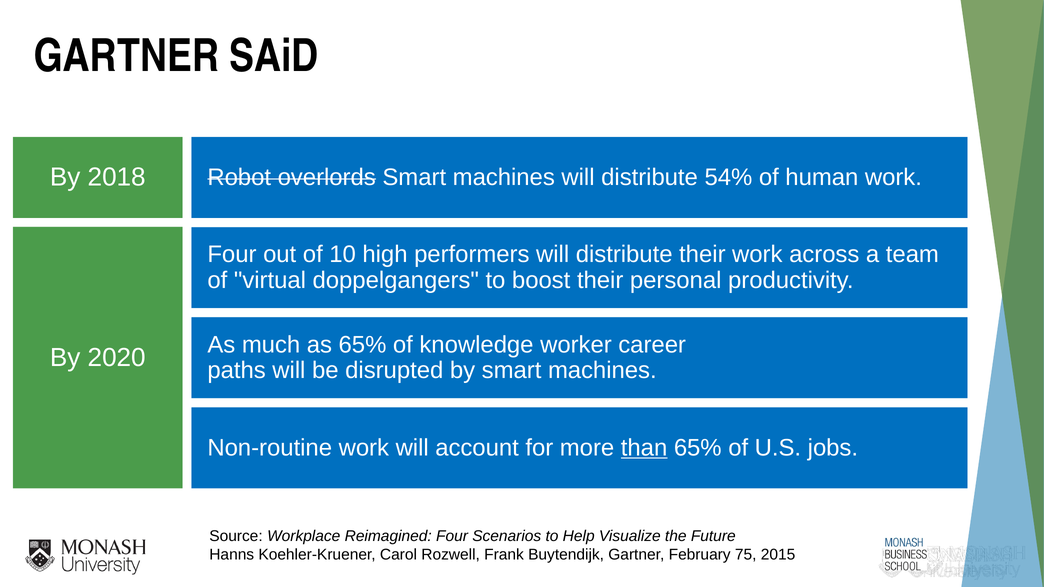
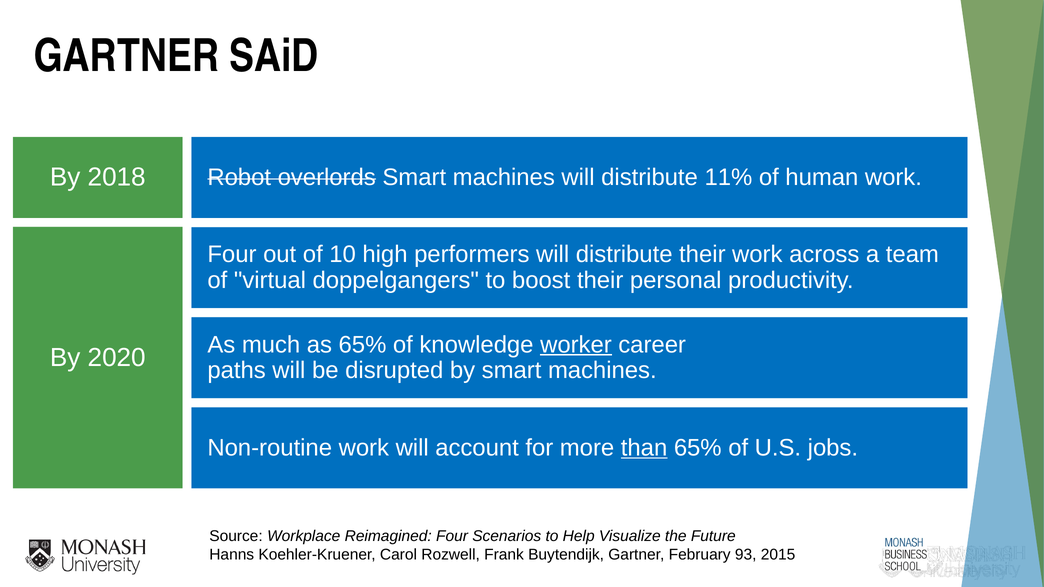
54%: 54% -> 11%
worker underline: none -> present
75: 75 -> 93
